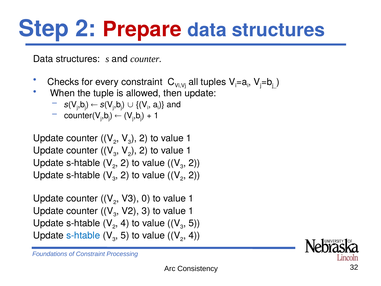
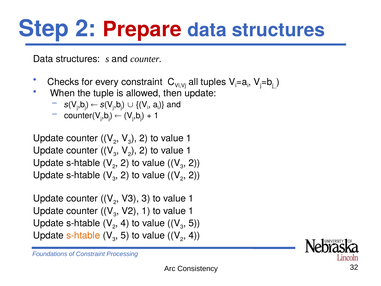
V3 0: 0 -> 3
V2 3: 3 -> 1
s-htable at (83, 235) colour: blue -> orange
